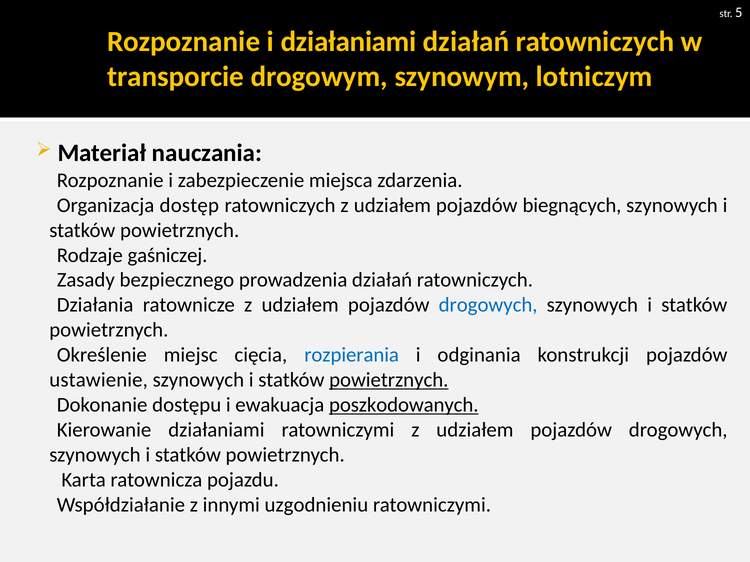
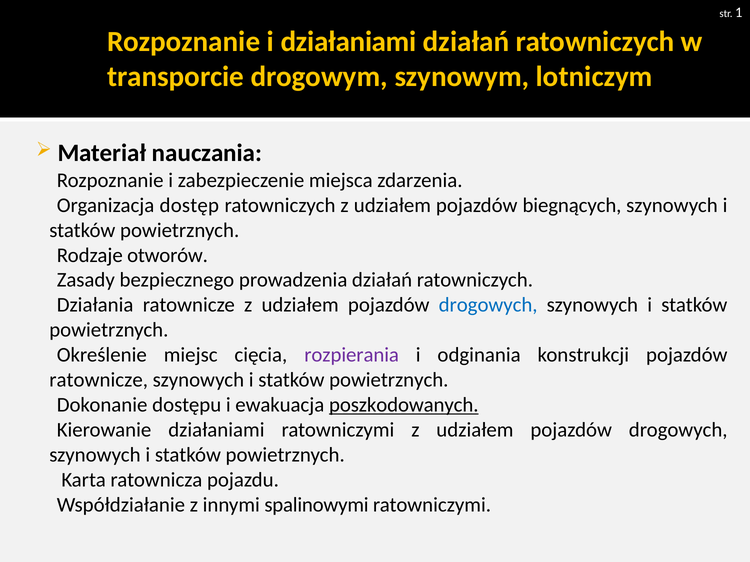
5: 5 -> 1
gaśniczej: gaśniczej -> otworów
rozpierania colour: blue -> purple
ustawienie at (99, 380): ustawienie -> ratownicze
powietrznych at (389, 380) underline: present -> none
uzgodnieniu: uzgodnieniu -> spalinowymi
